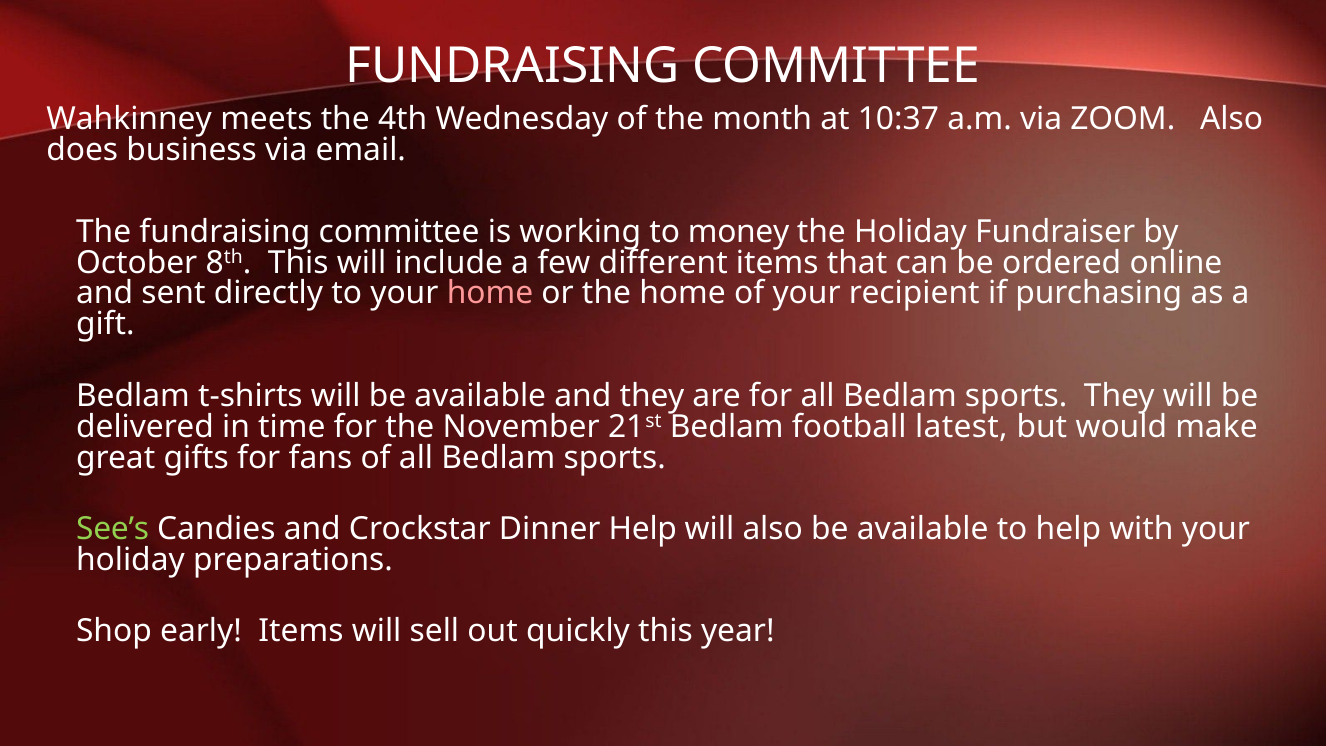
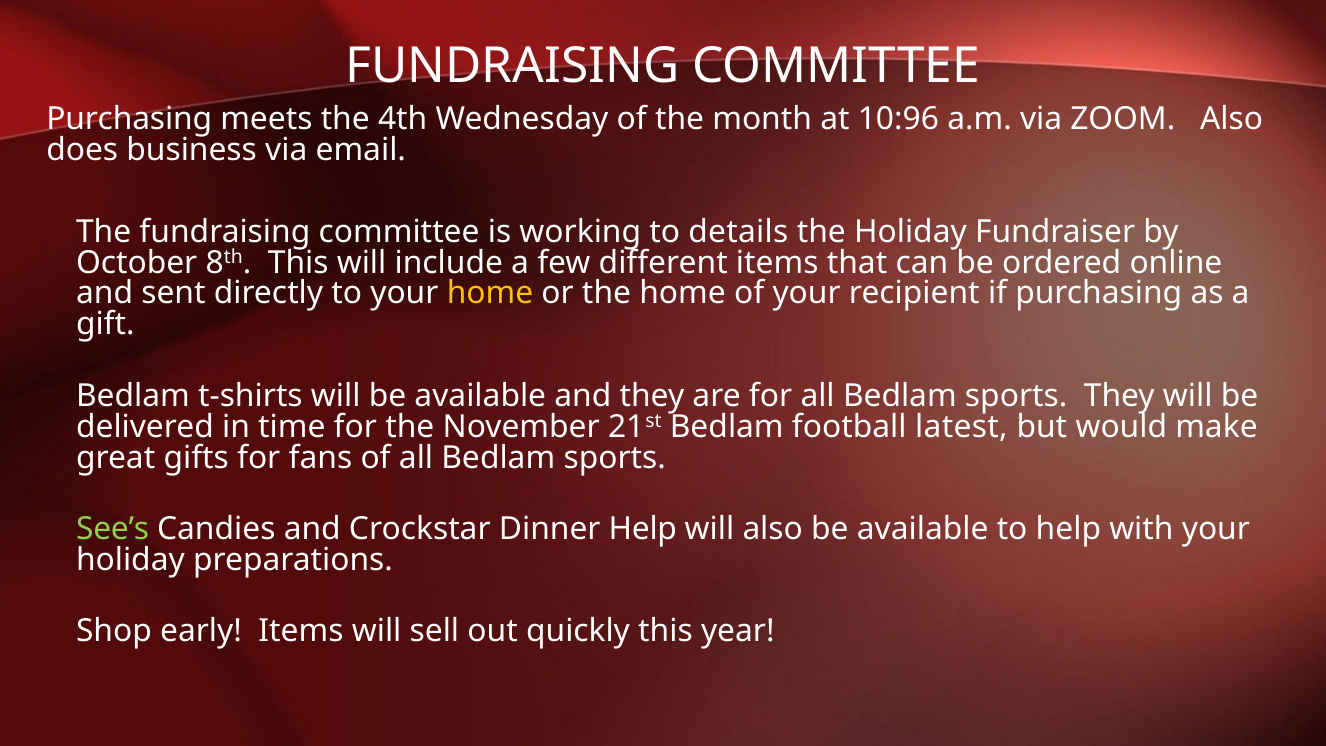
Wahkinney at (129, 119): Wahkinney -> Purchasing
10:37: 10:37 -> 10:96
money: money -> details
home at (490, 293) colour: pink -> yellow
